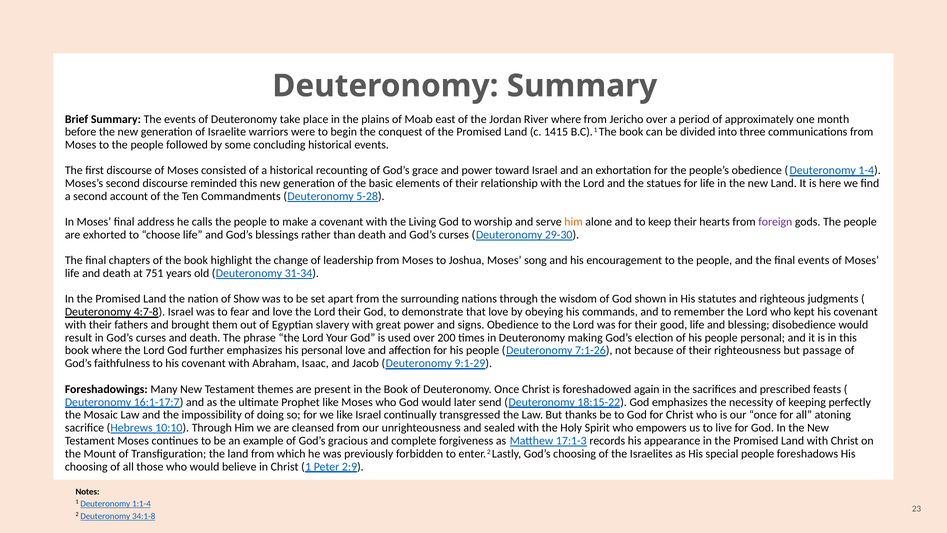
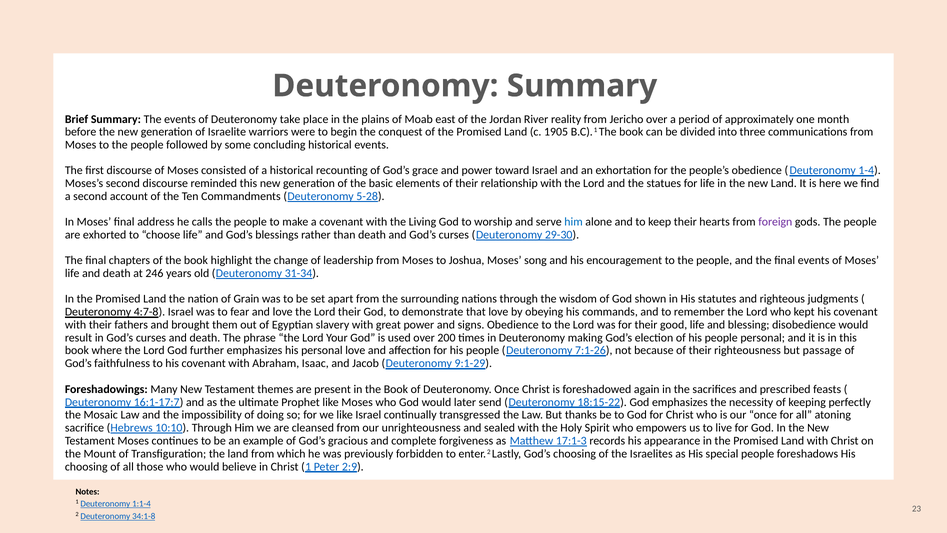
River where: where -> reality
1415: 1415 -> 1905
him at (574, 222) colour: orange -> blue
751: 751 -> 246
Show: Show -> Grain
